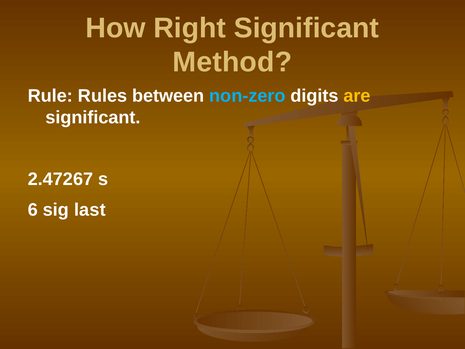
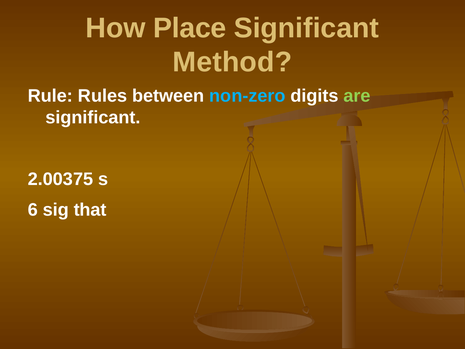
Right: Right -> Place
are colour: yellow -> light green
2.47267: 2.47267 -> 2.00375
last: last -> that
